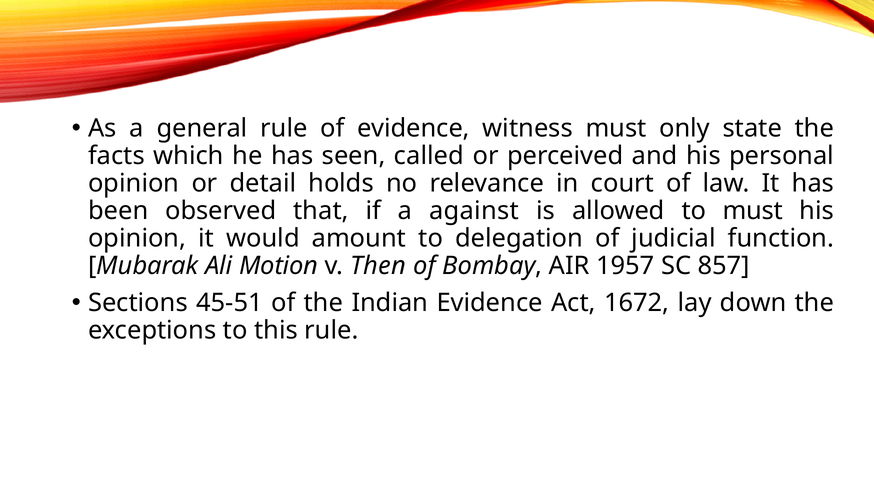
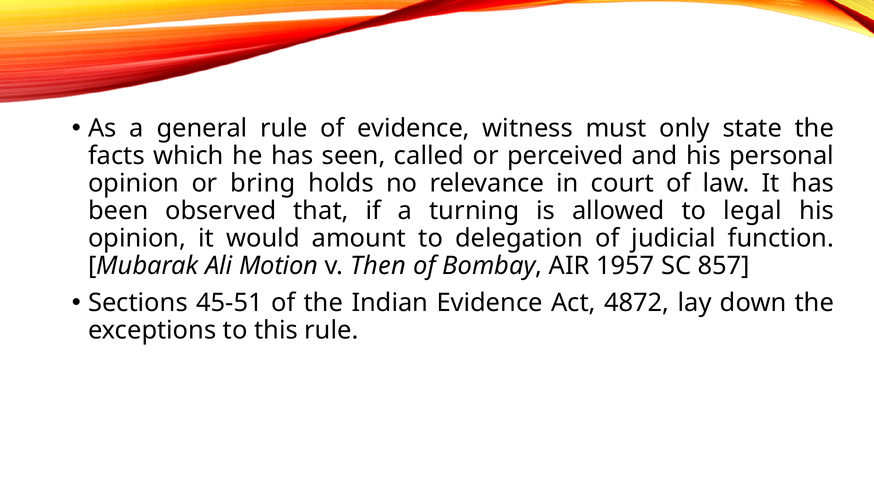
detail: detail -> bring
against: against -> turning
to must: must -> legal
1672: 1672 -> 4872
